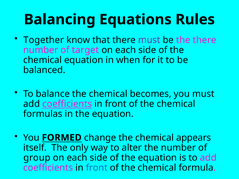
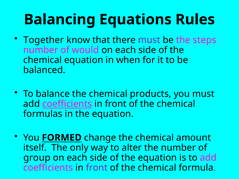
the there: there -> steps
target: target -> would
becomes: becomes -> products
appears: appears -> amount
front at (97, 168) colour: blue -> purple
